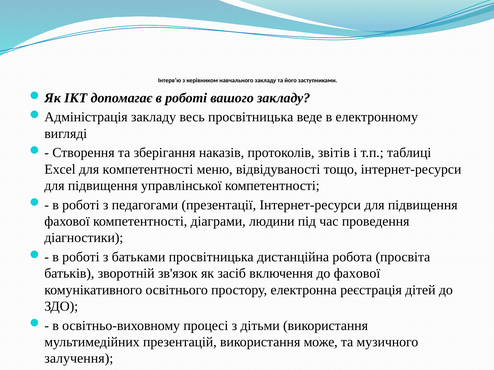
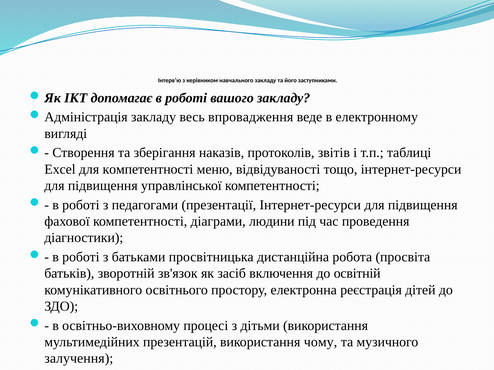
весь просвітницька: просвітницька -> впровадження
до фахової: фахової -> освітній
може: може -> чому
